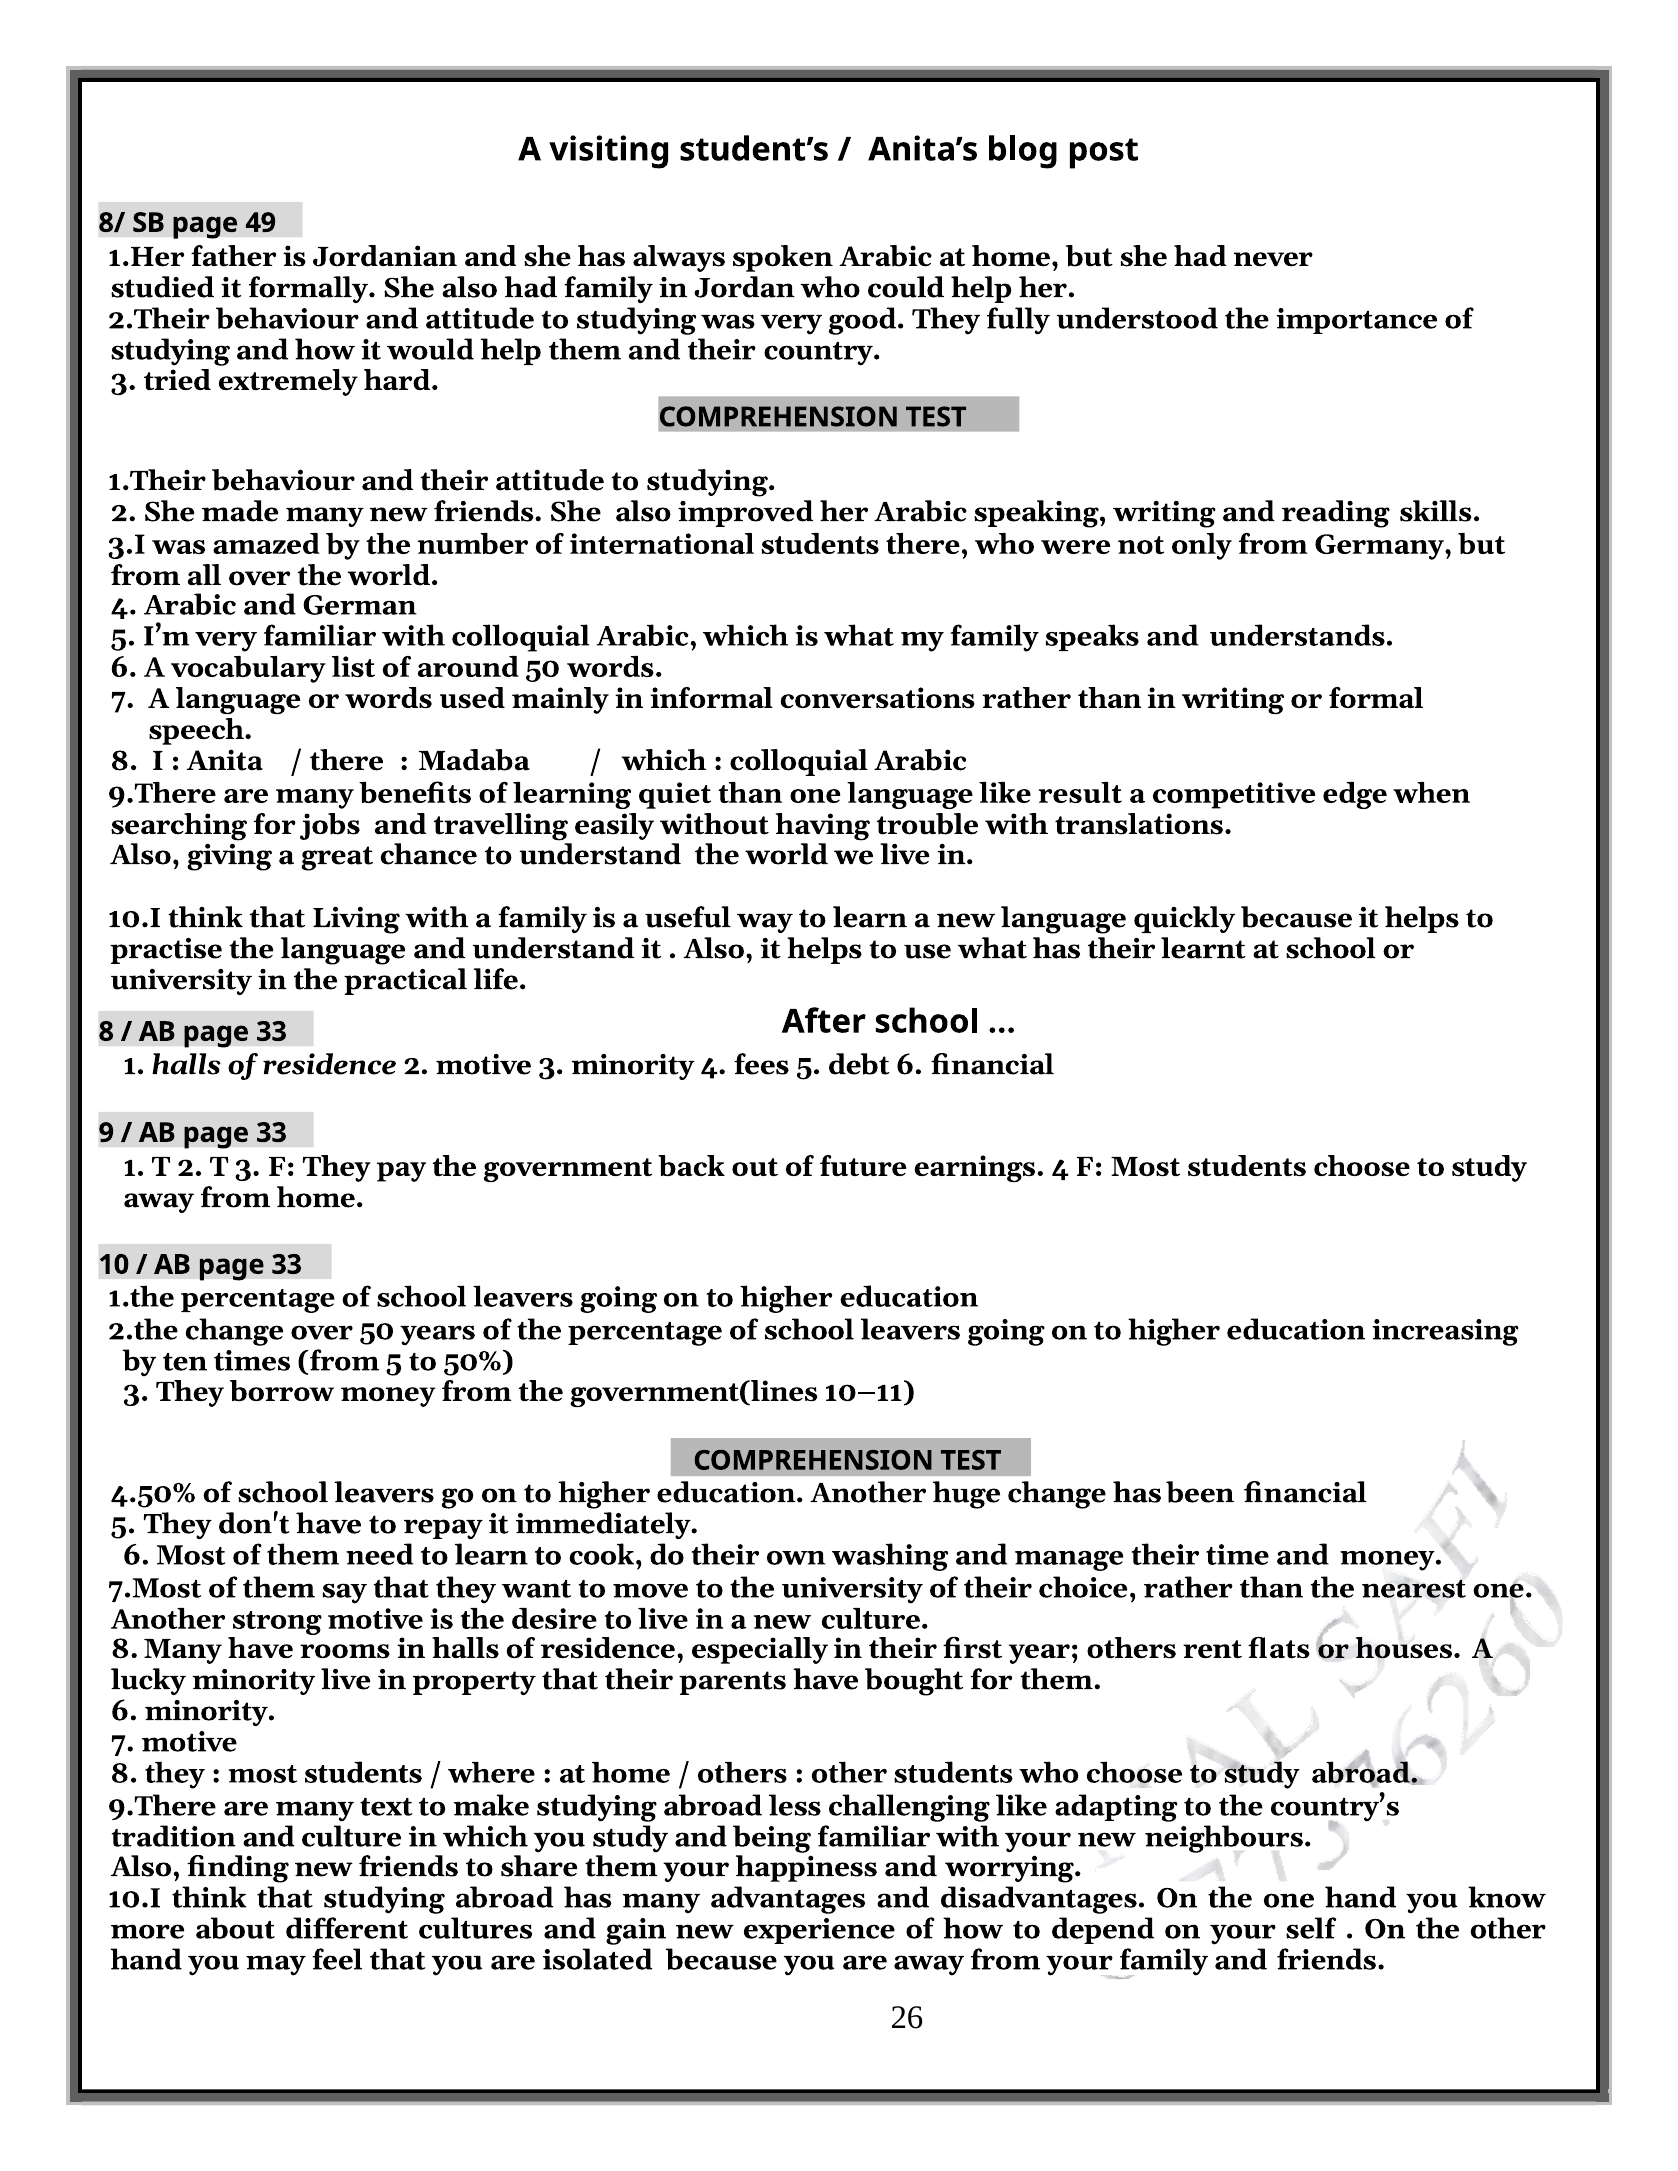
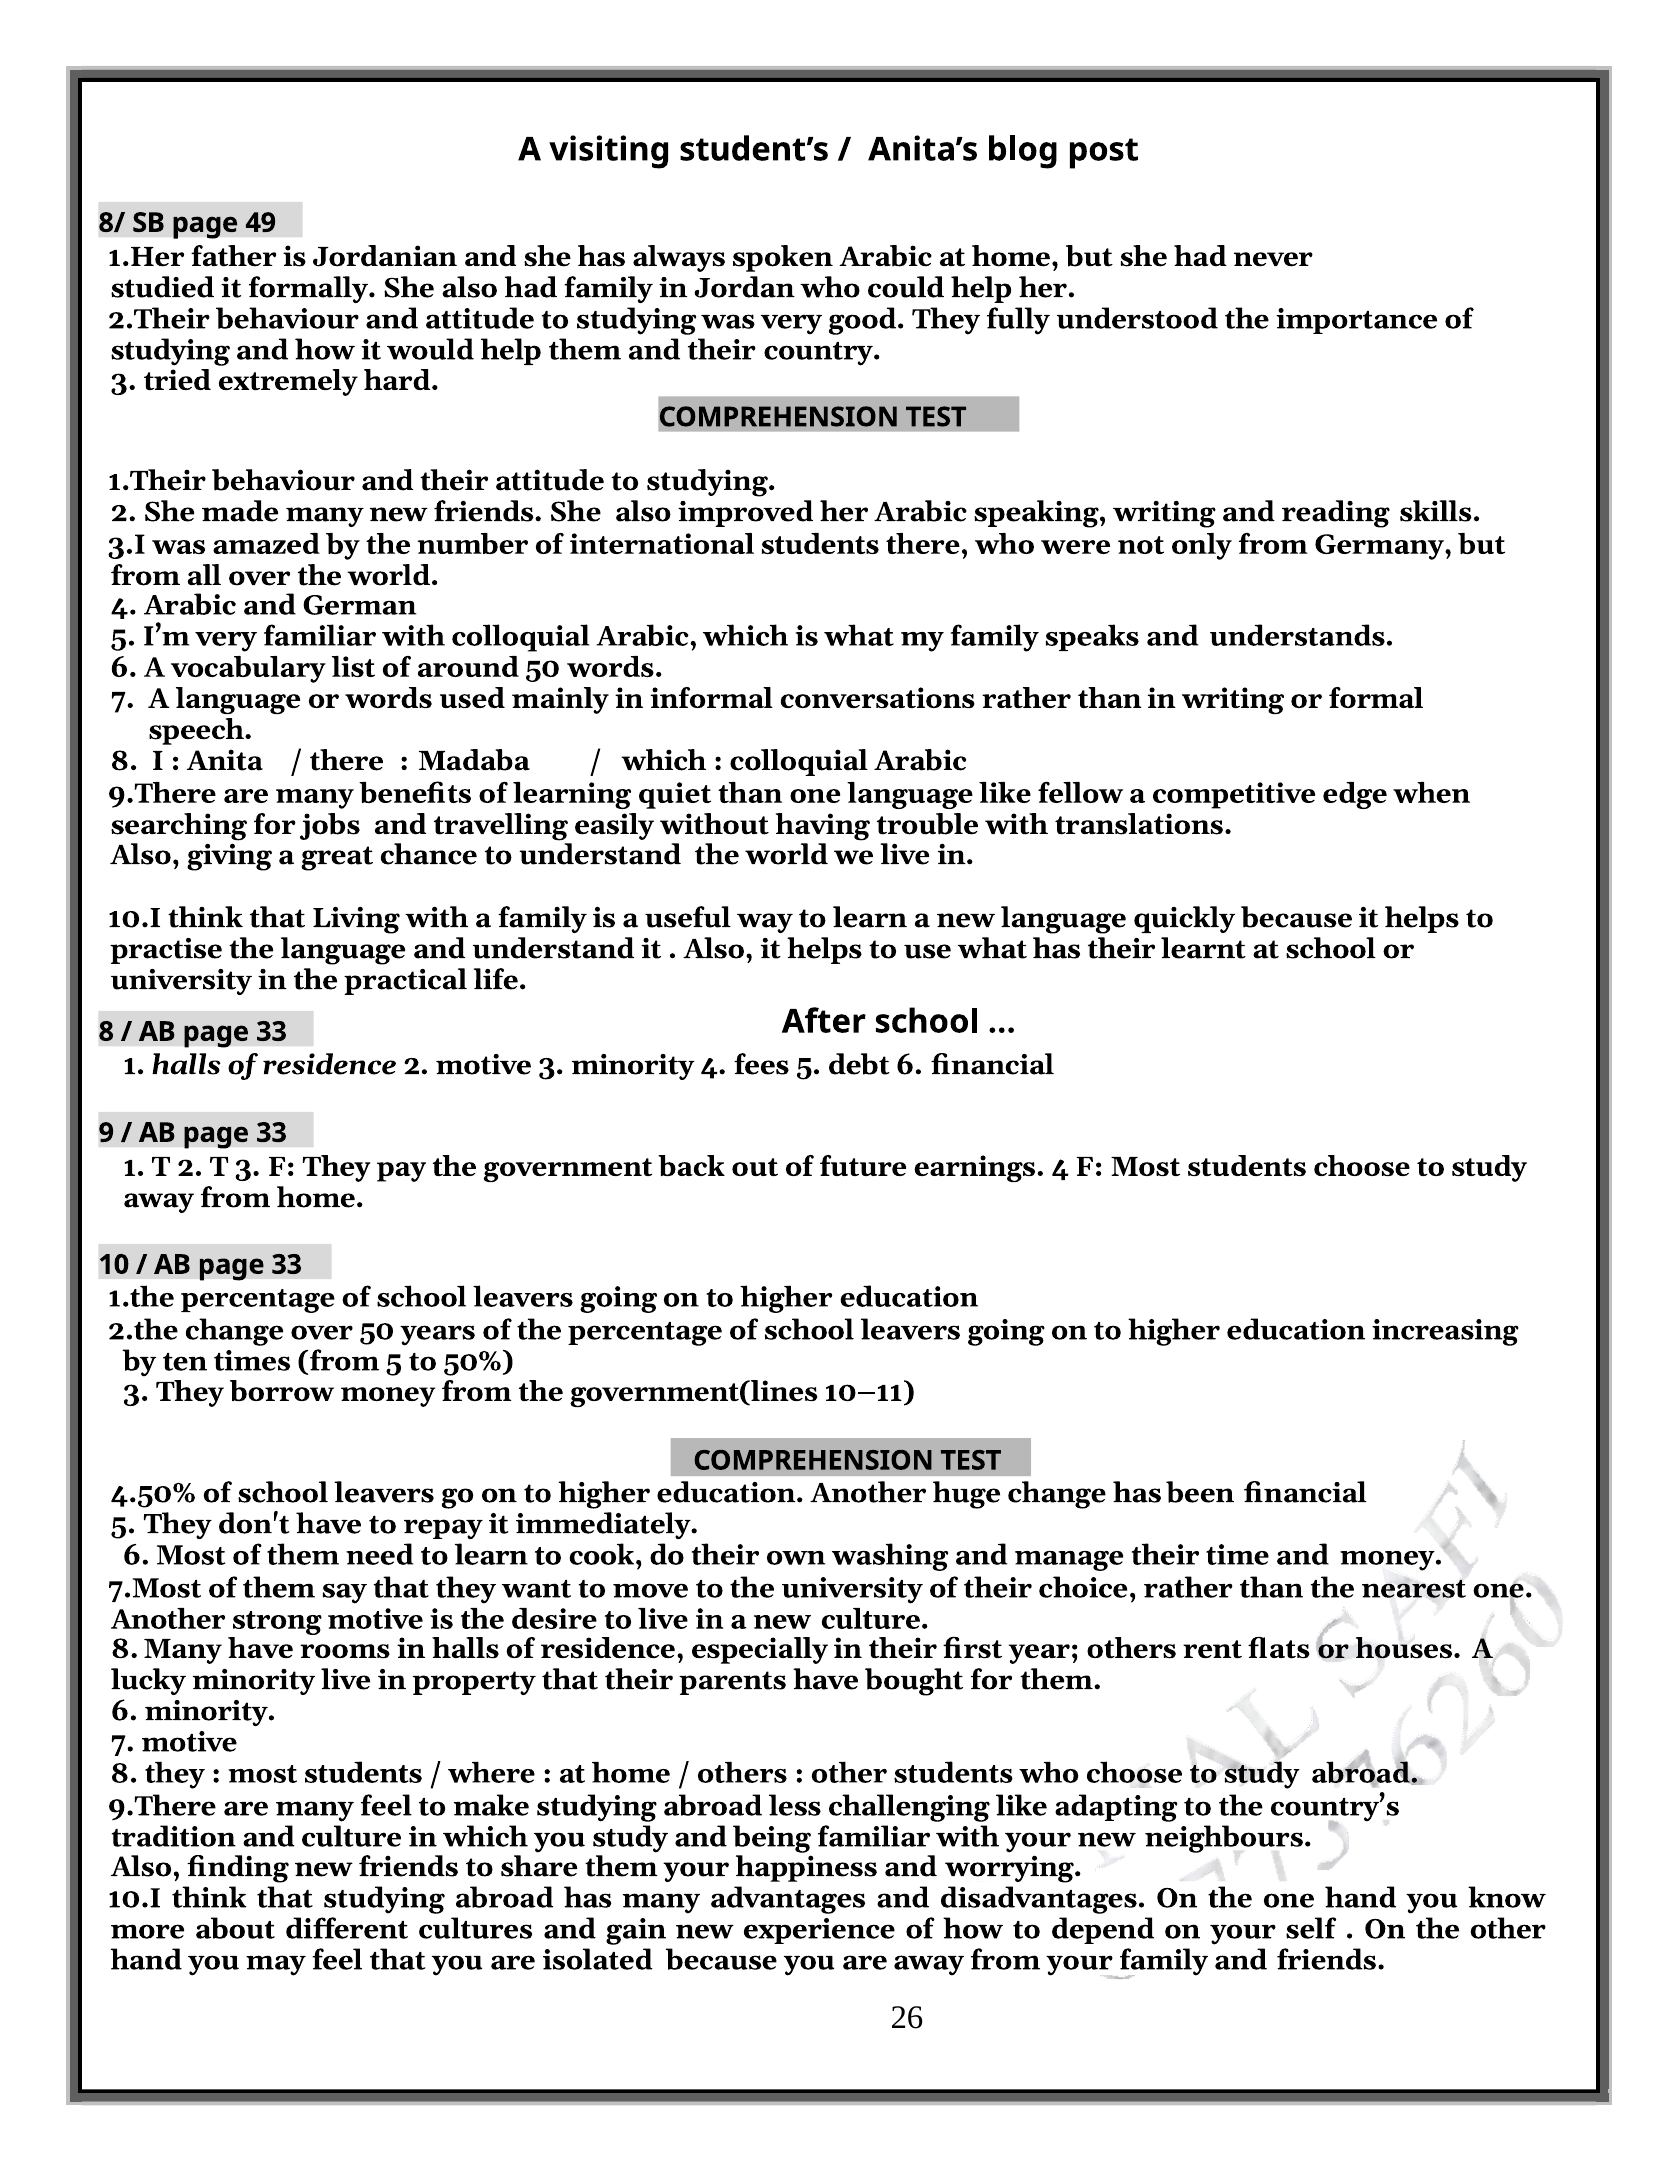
result: result -> fellow
many text: text -> feel
